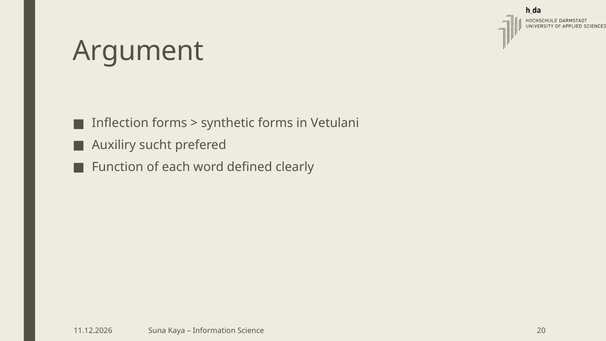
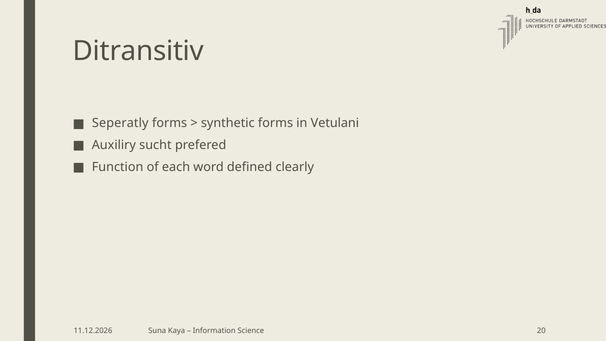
Argument: Argument -> Ditransitiv
Inflection: Inflection -> Seperatly
